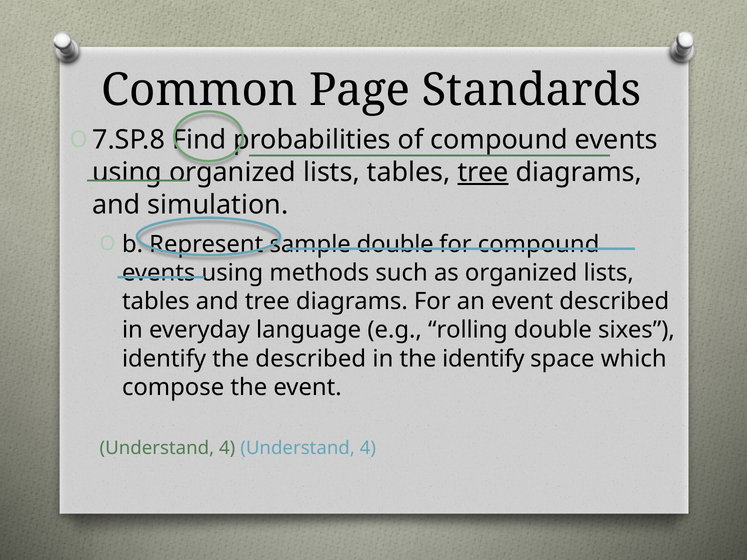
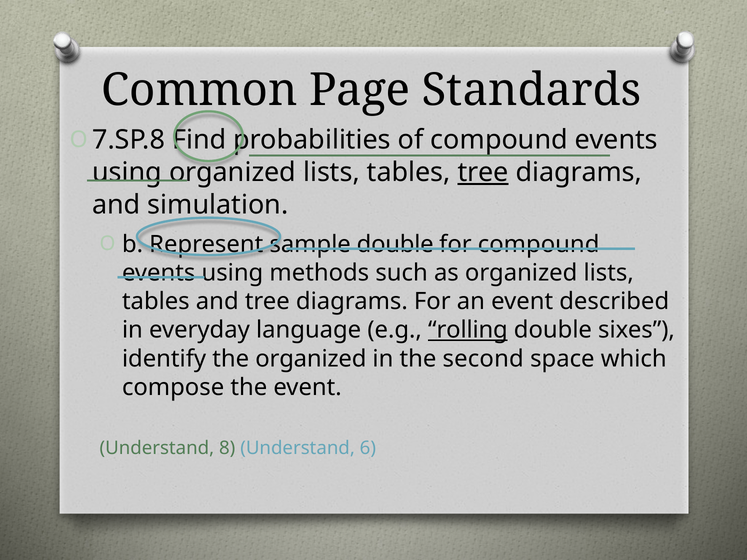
rolling underline: none -> present
the described: described -> organized
the identify: identify -> second
4 at (227, 448): 4 -> 8
4 at (368, 448): 4 -> 6
